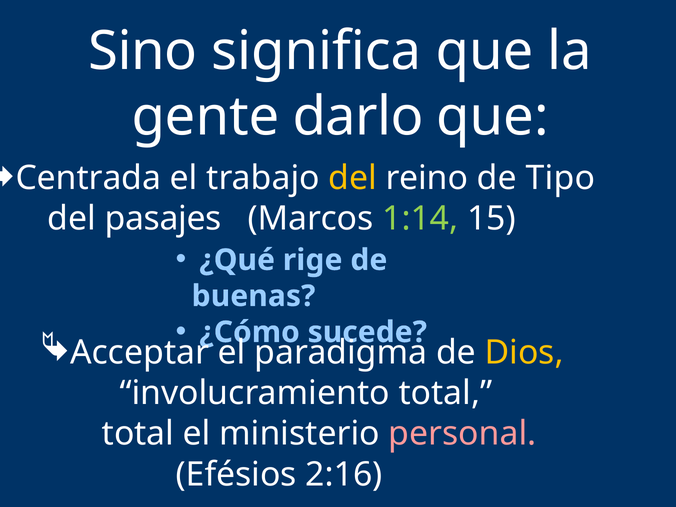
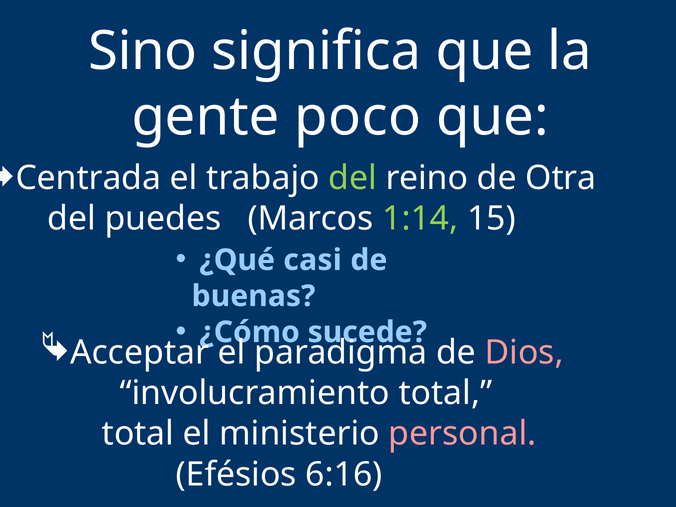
darlo: darlo -> poco
del at (353, 178) colour: yellow -> light green
Tipo: Tipo -> Otra
pasajes: pasajes -> puedes
rige: rige -> casi
Dios colour: yellow -> pink
2:16: 2:16 -> 6:16
